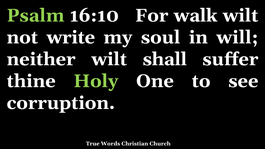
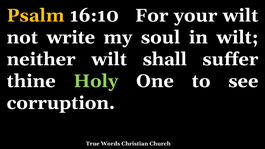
Psalm colour: light green -> yellow
walk: walk -> your
in will: will -> wilt
